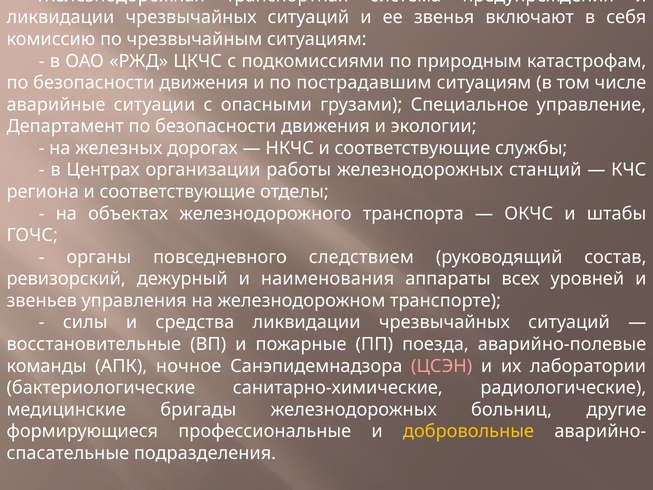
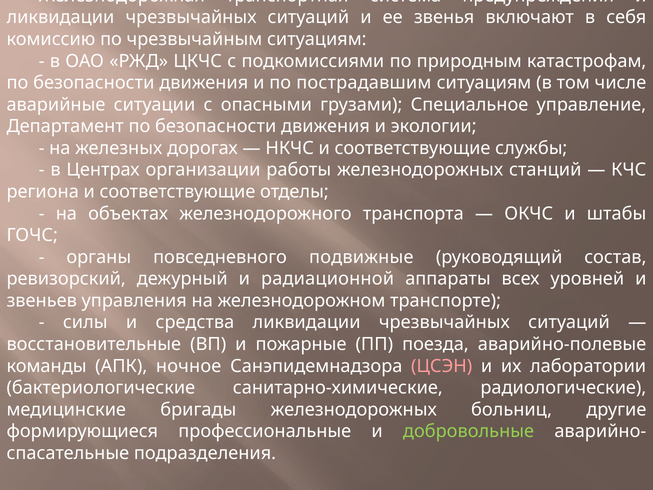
следствием: следствием -> подвижные
наименования: наименования -> радиационной
добровольные colour: yellow -> light green
